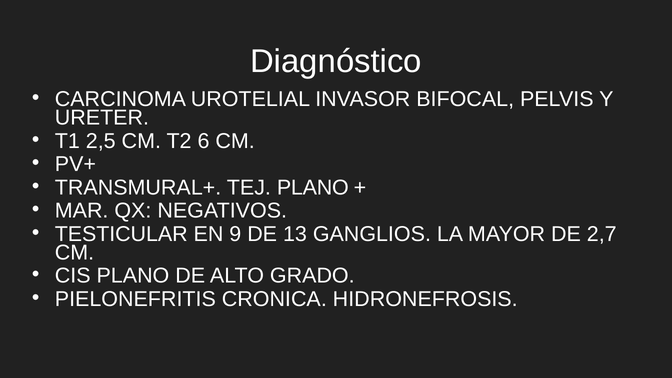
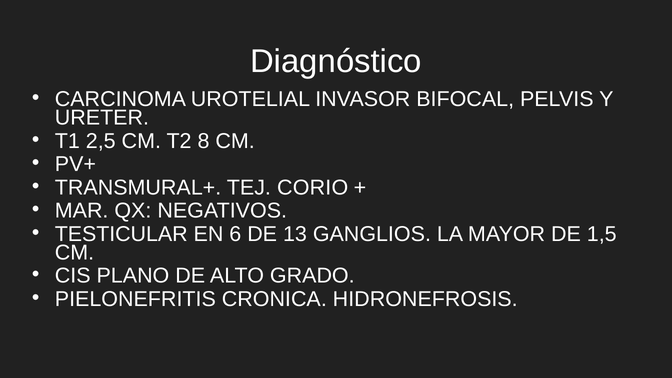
6: 6 -> 8
TEJ PLANO: PLANO -> CORIO
9: 9 -> 6
2,7: 2,7 -> 1,5
